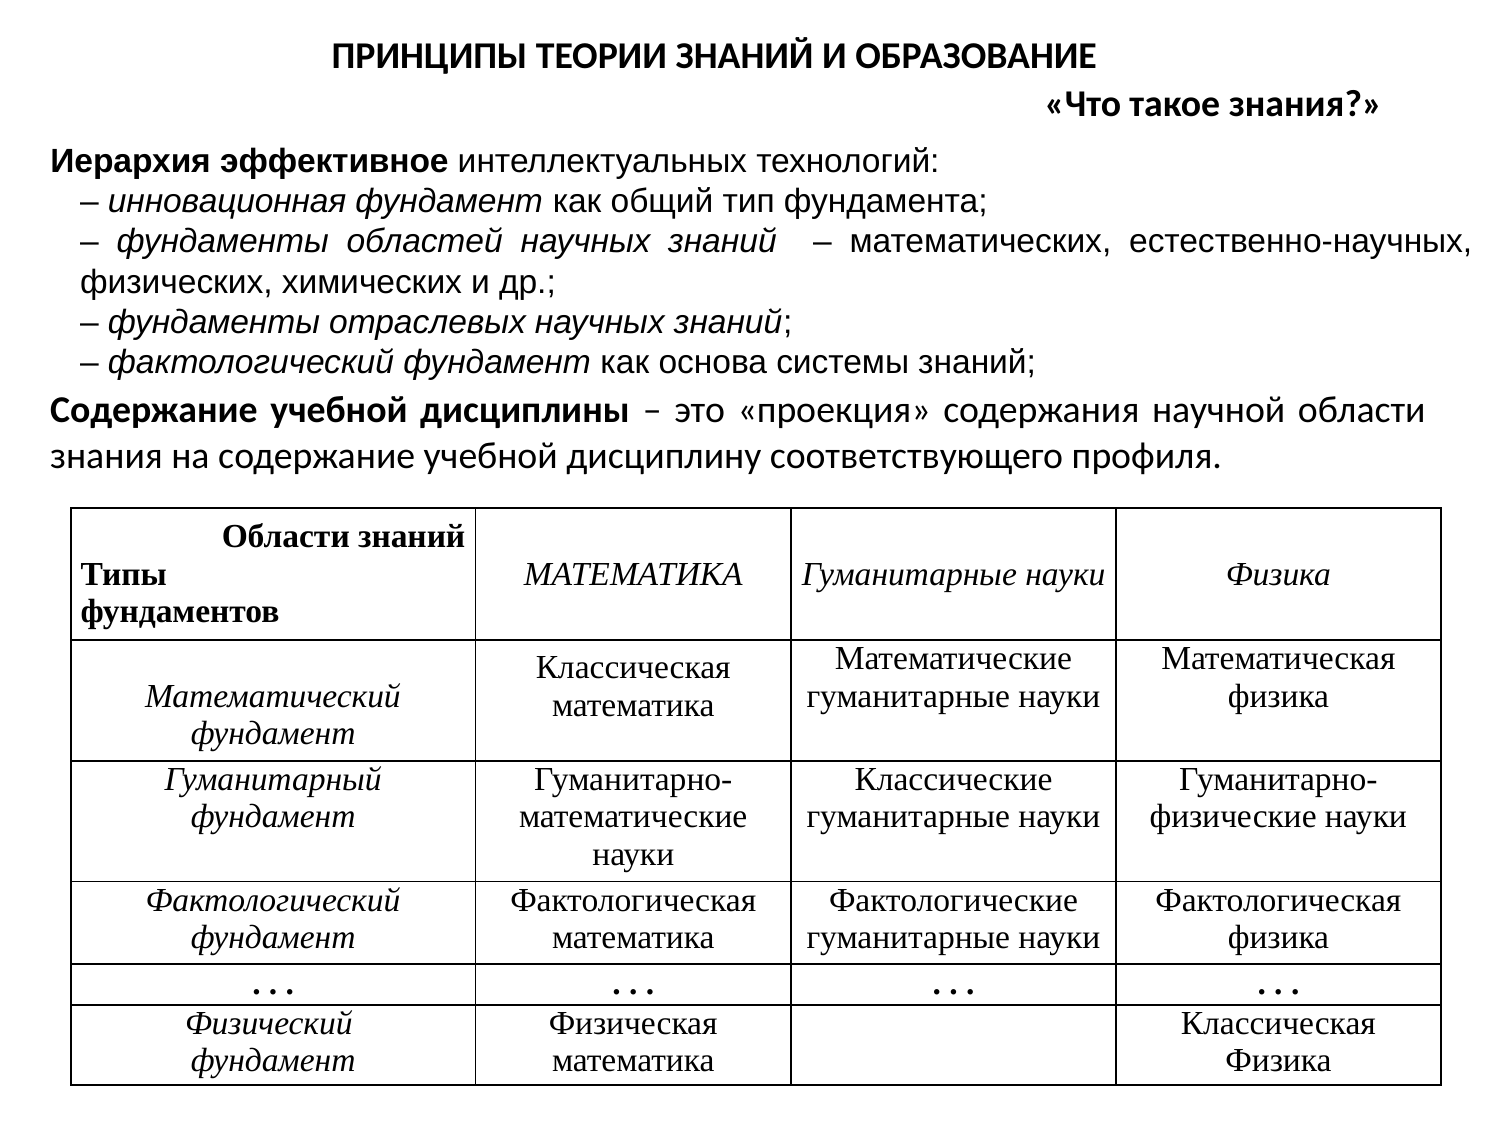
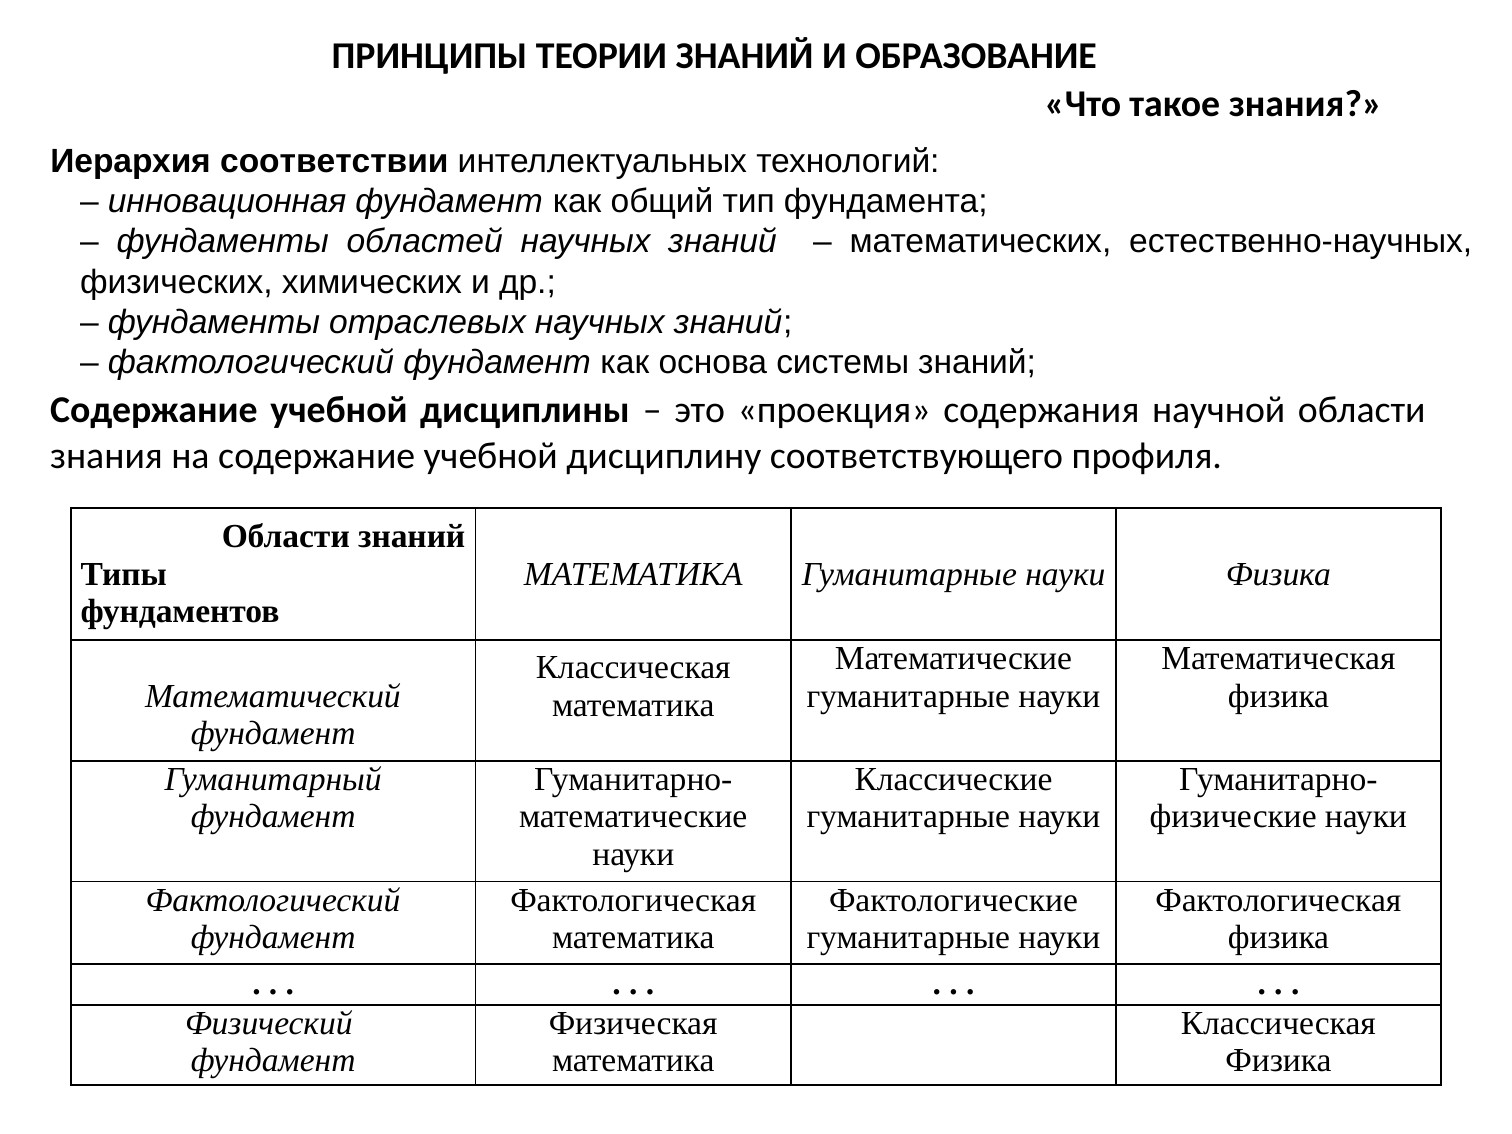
эффективное: эффективное -> соответствии
